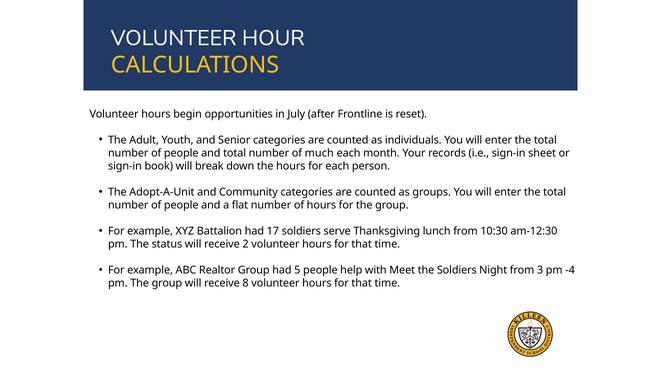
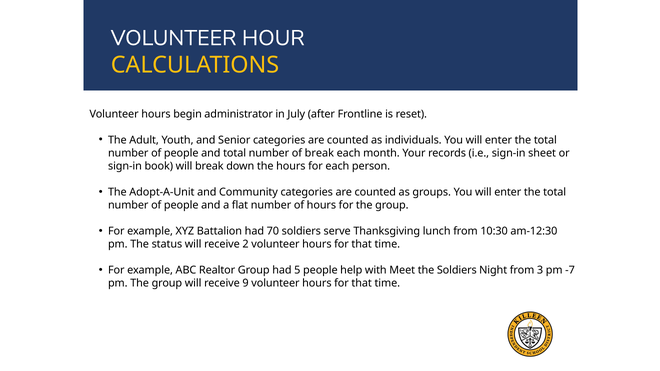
opportunities: opportunities -> administrator
of much: much -> break
17: 17 -> 70
-4: -4 -> -7
8: 8 -> 9
